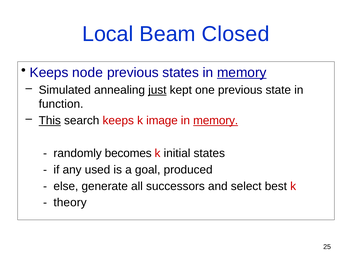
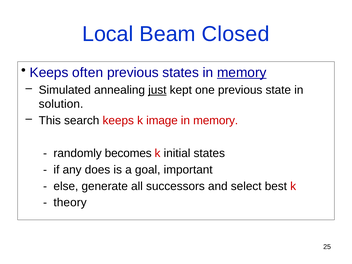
node: node -> often
function: function -> solution
This underline: present -> none
memory at (216, 121) underline: present -> none
used: used -> does
produced: produced -> important
